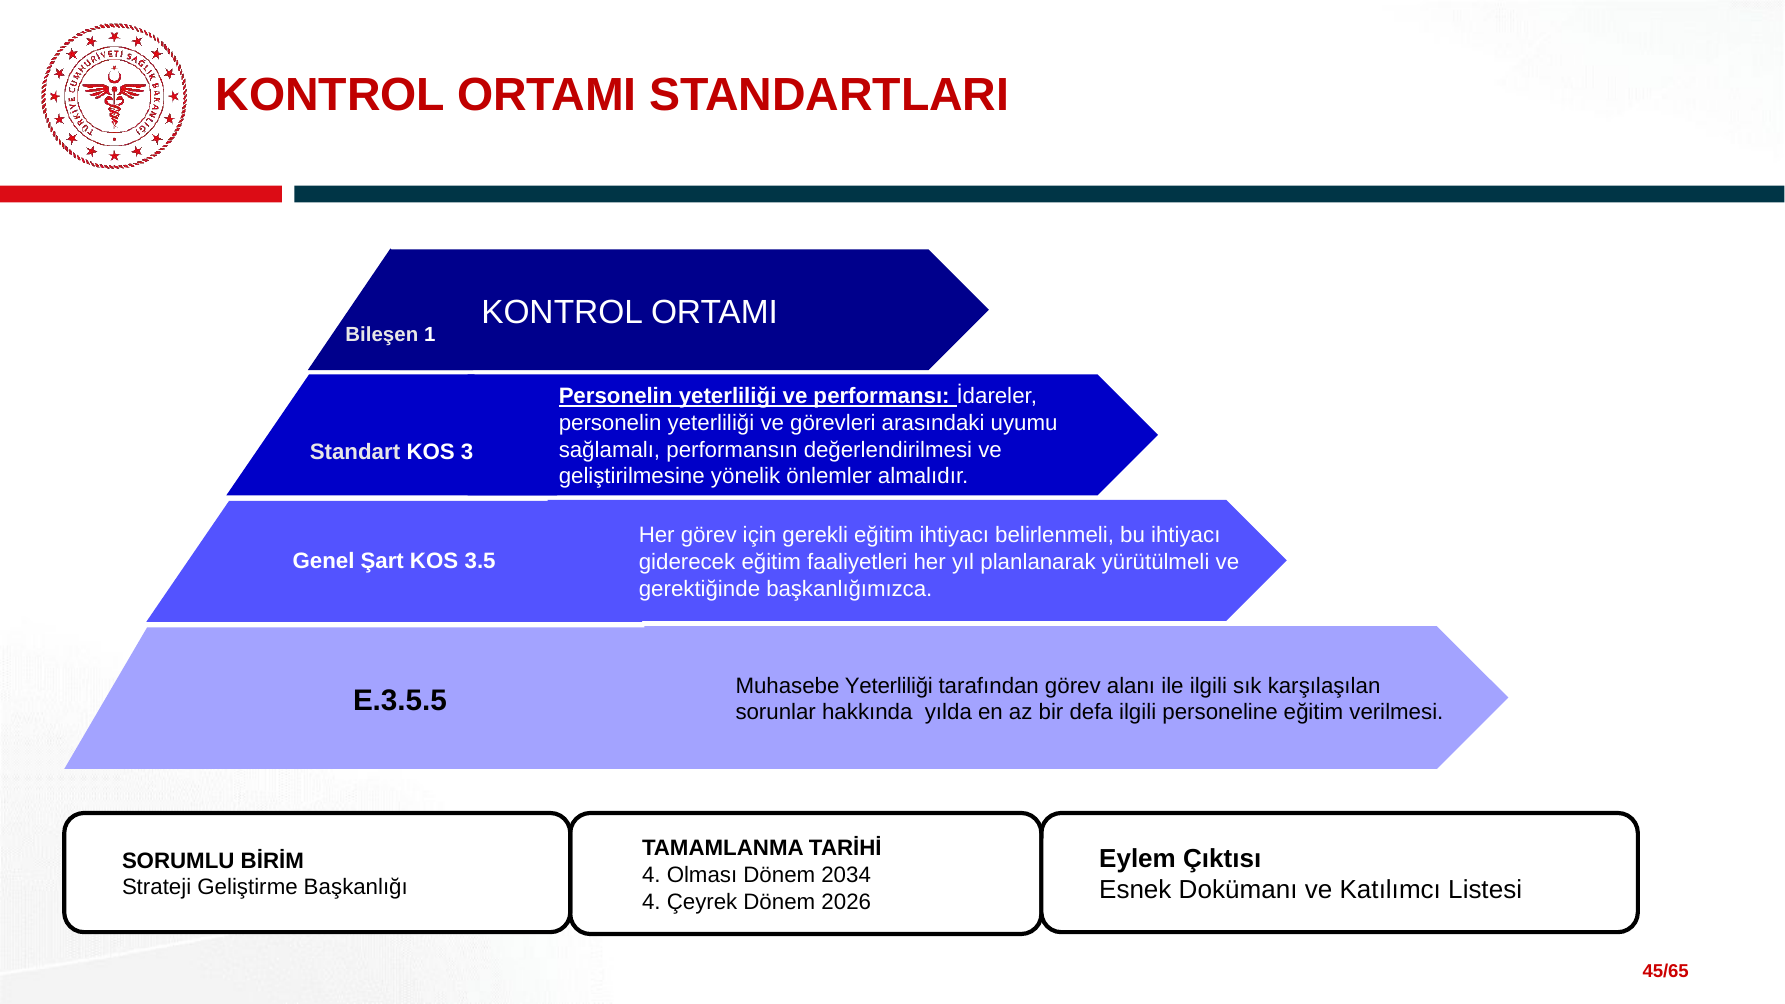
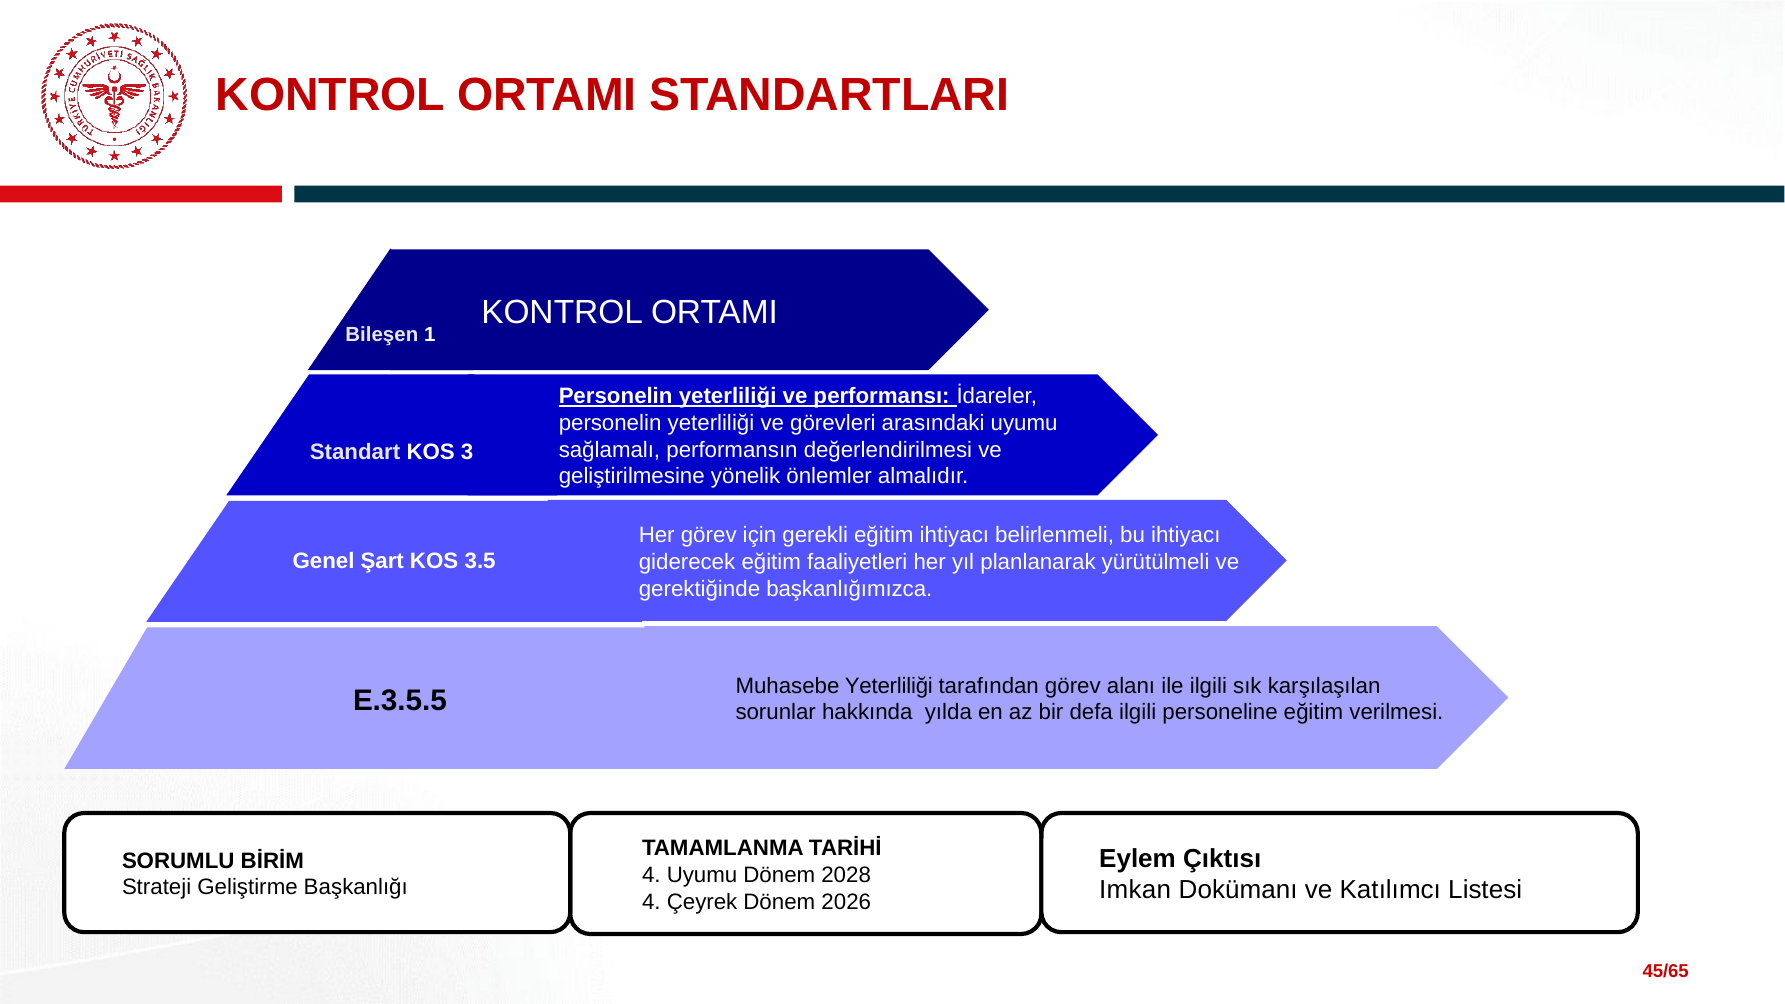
4 Olması: Olması -> Uyumu
2034: 2034 -> 2028
Esnek: Esnek -> Imkan
